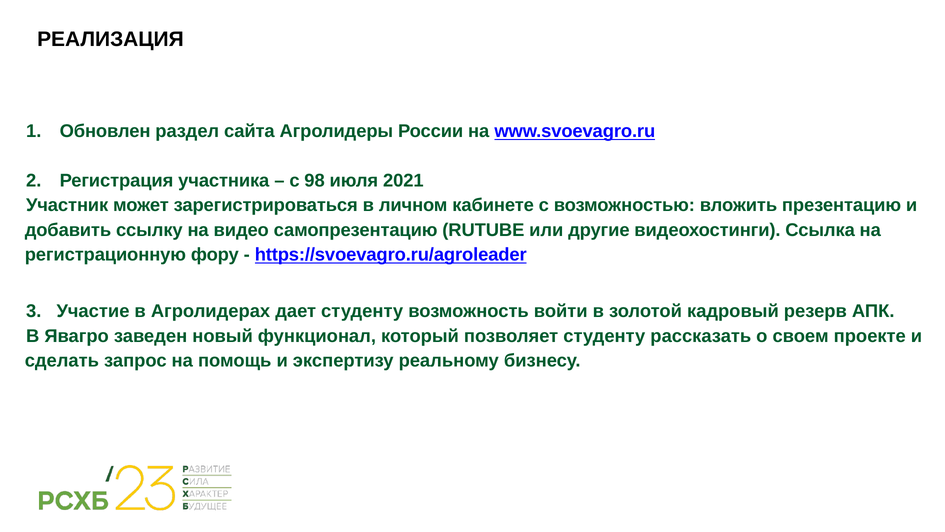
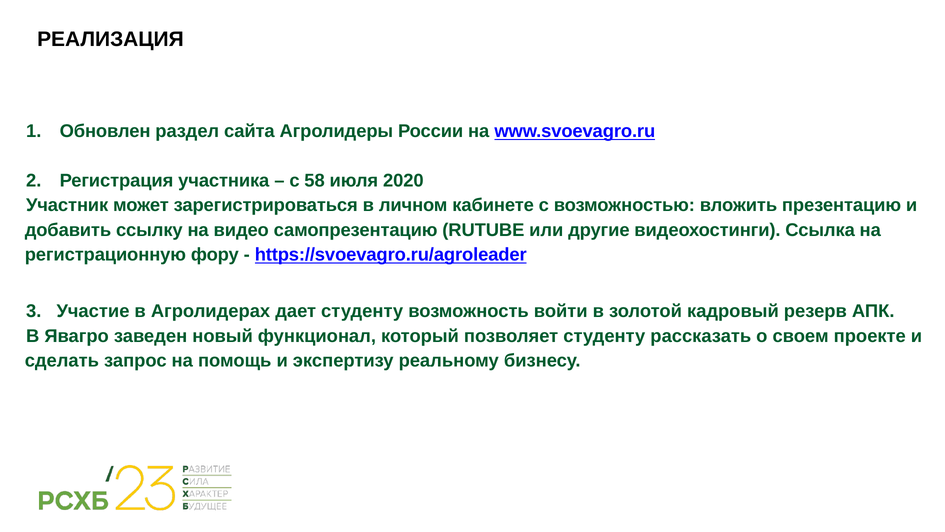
98: 98 -> 58
2021: 2021 -> 2020
